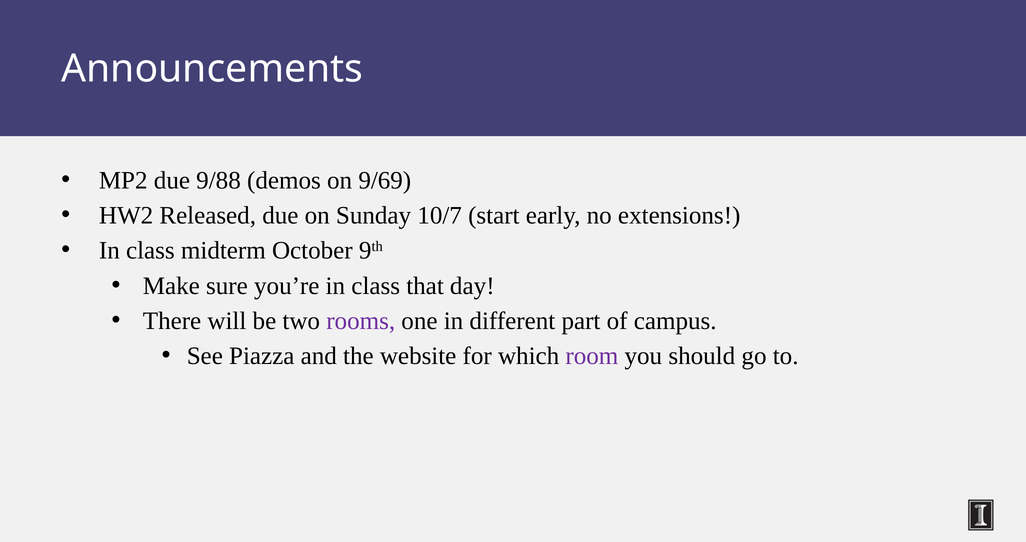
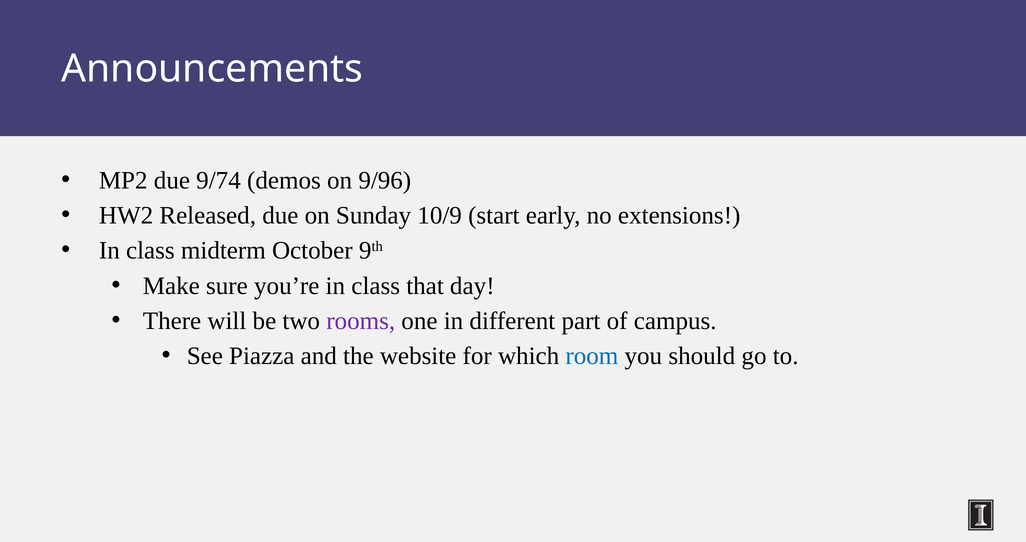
9/88: 9/88 -> 9/74
9/69: 9/69 -> 9/96
10/7: 10/7 -> 10/9
room colour: purple -> blue
